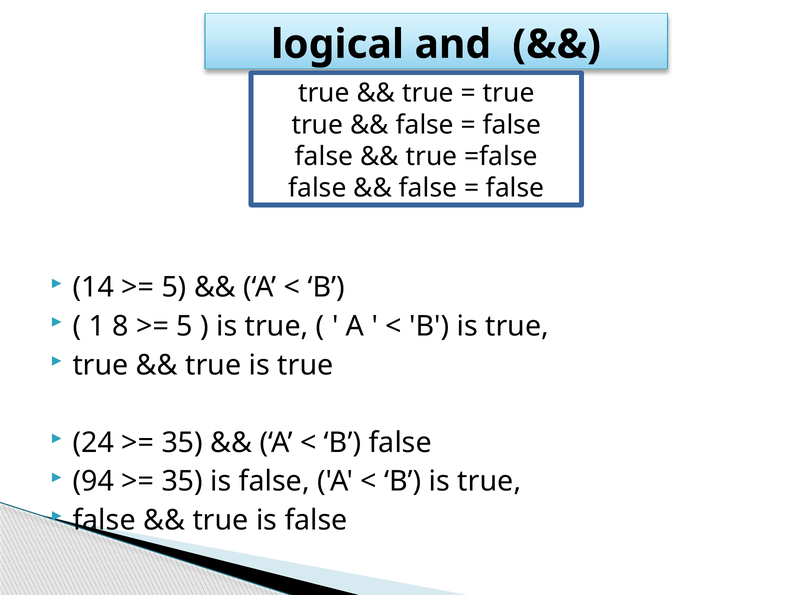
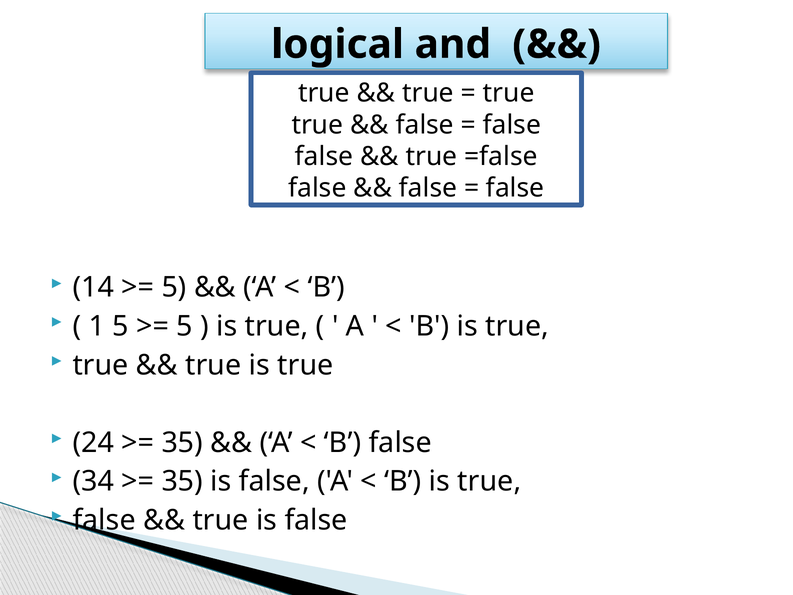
1 8: 8 -> 5
94: 94 -> 34
